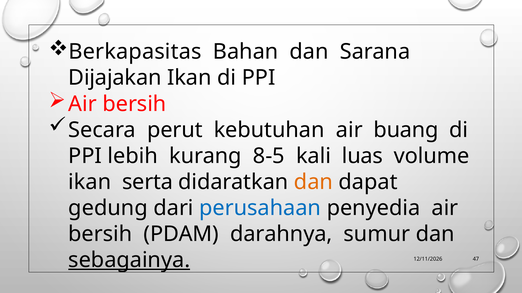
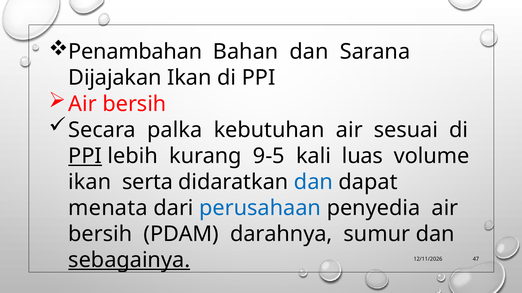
Berkapasitas: Berkapasitas -> Penambahan
perut: perut -> palka
buang: buang -> sesuai
PPI at (85, 156) underline: none -> present
8-5: 8-5 -> 9-5
dan at (313, 182) colour: orange -> blue
gedung: gedung -> menata
